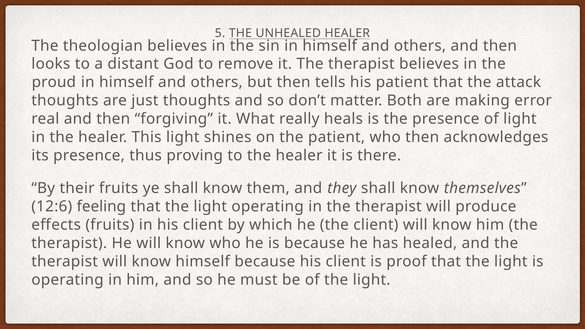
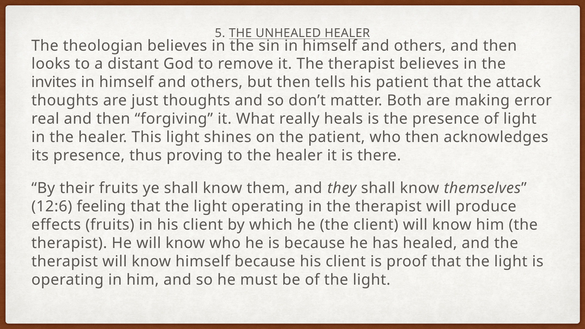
proud: proud -> invites
